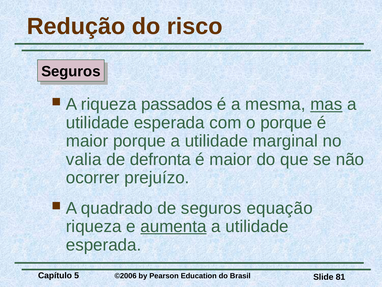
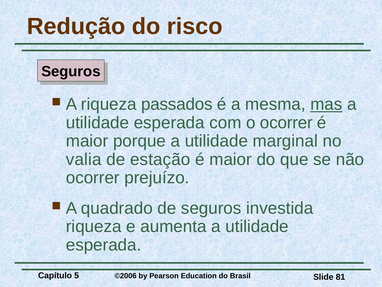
o porque: porque -> ocorrer
defronta: defronta -> estação
equação: equação -> investida
aumenta underline: present -> none
